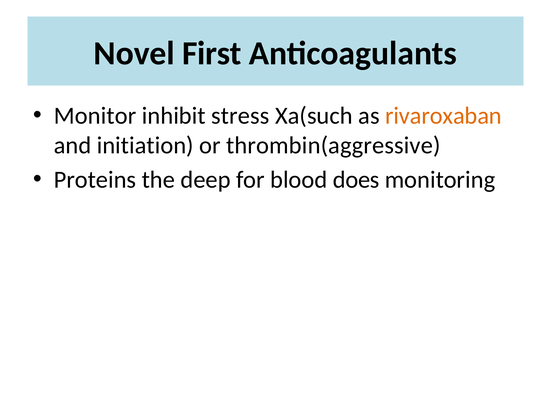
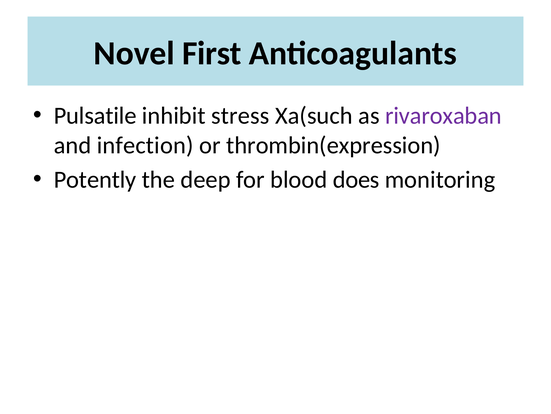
Monitor: Monitor -> Pulsatile
rivaroxaban colour: orange -> purple
initiation: initiation -> infection
thrombin(aggressive: thrombin(aggressive -> thrombin(expression
Proteins: Proteins -> Potently
